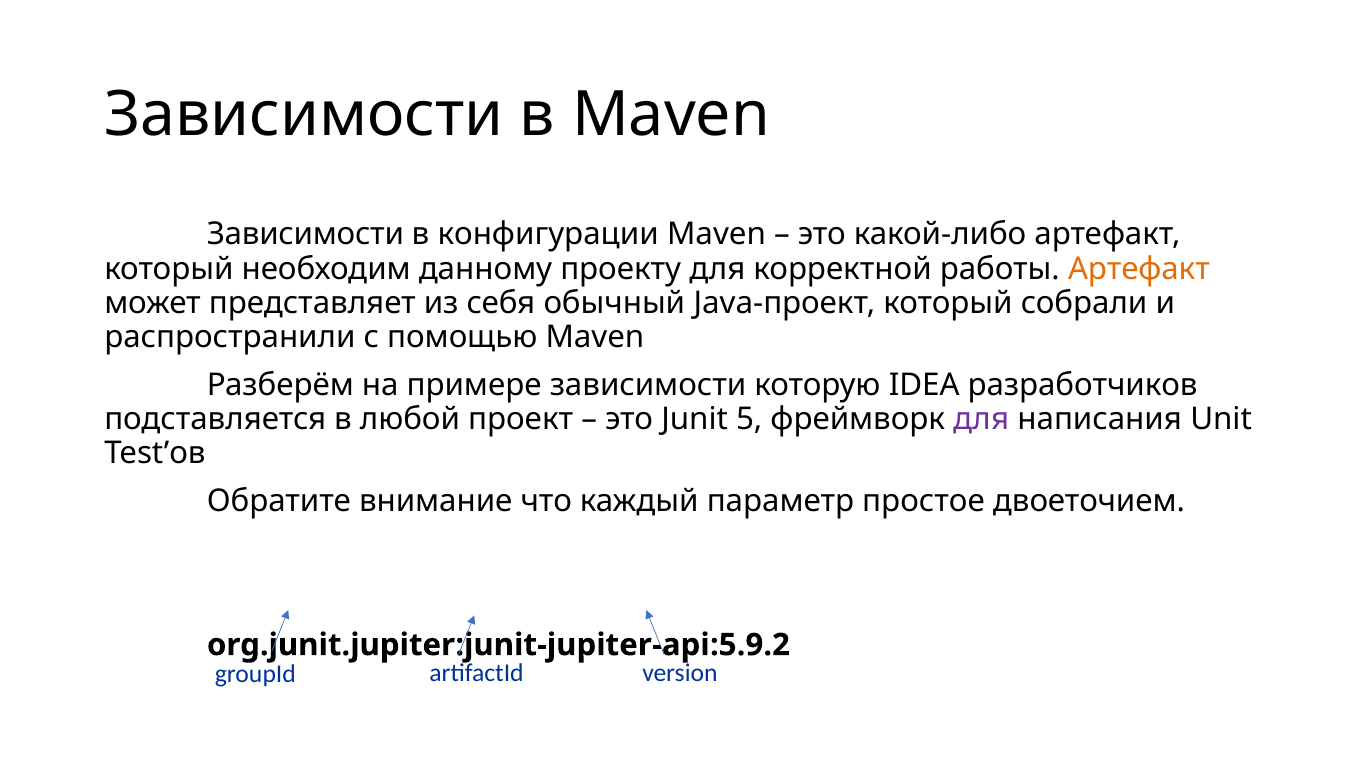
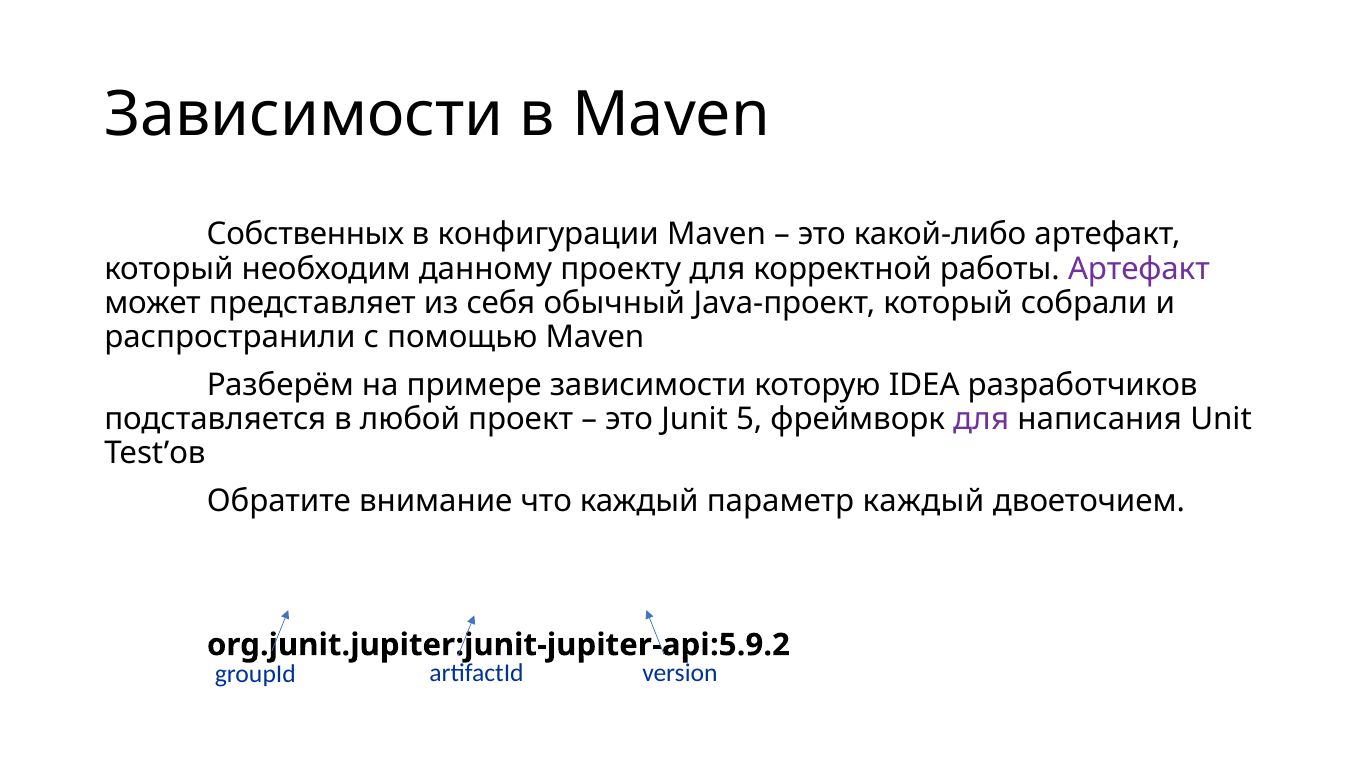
Зависимости at (305, 234): Зависимости -> Собственных
Артефакт at (1139, 270) colour: orange -> purple
параметр простое: простое -> каждый
